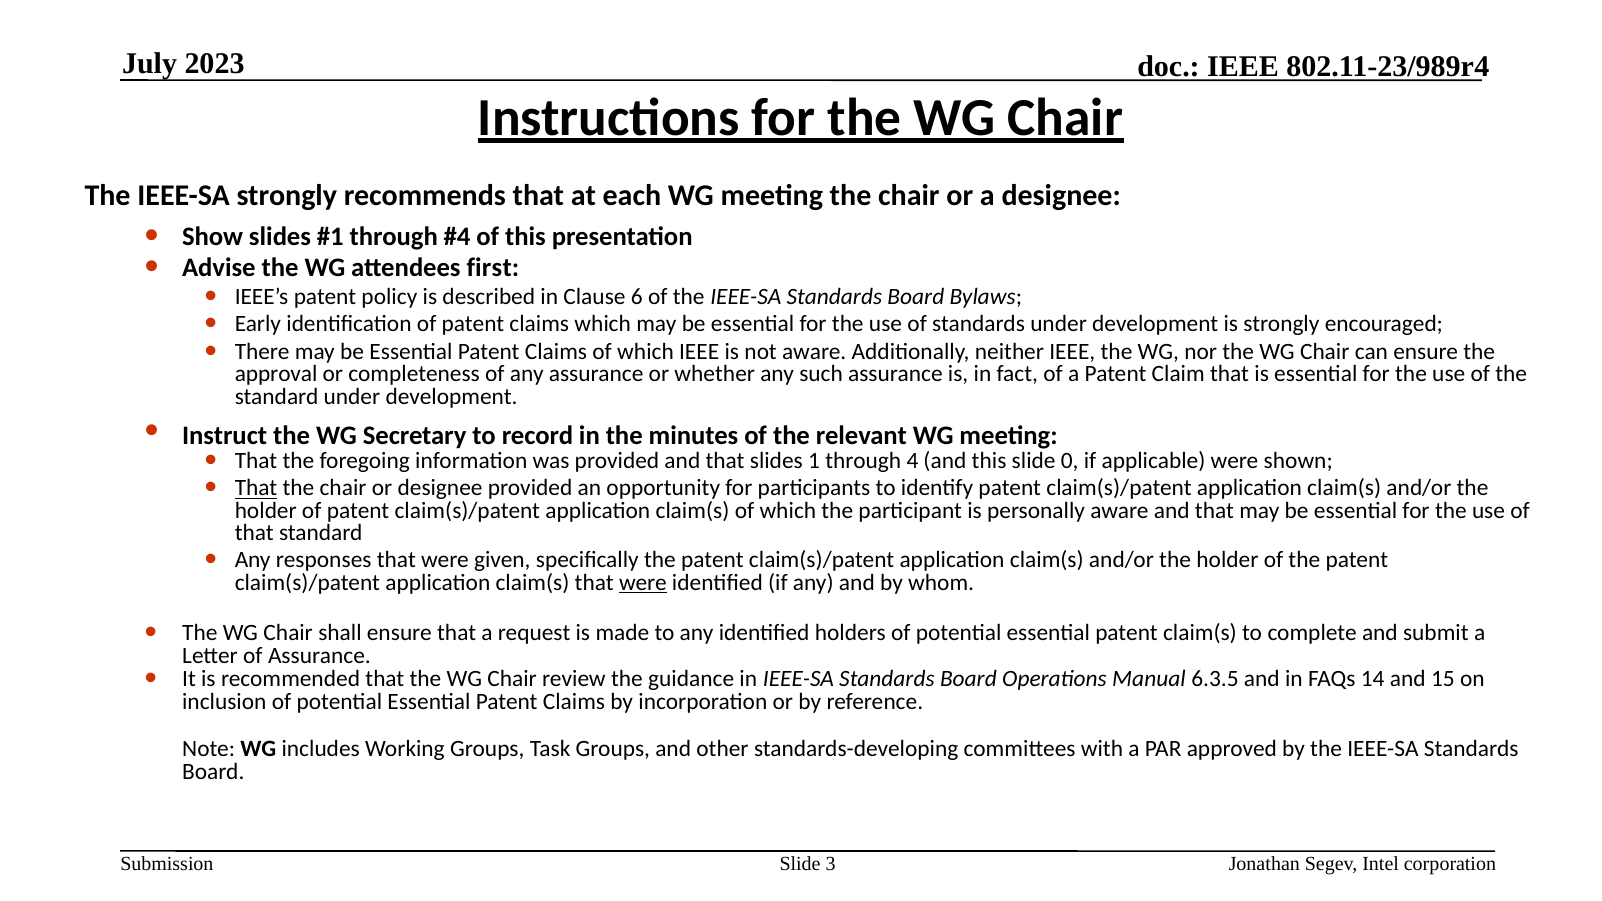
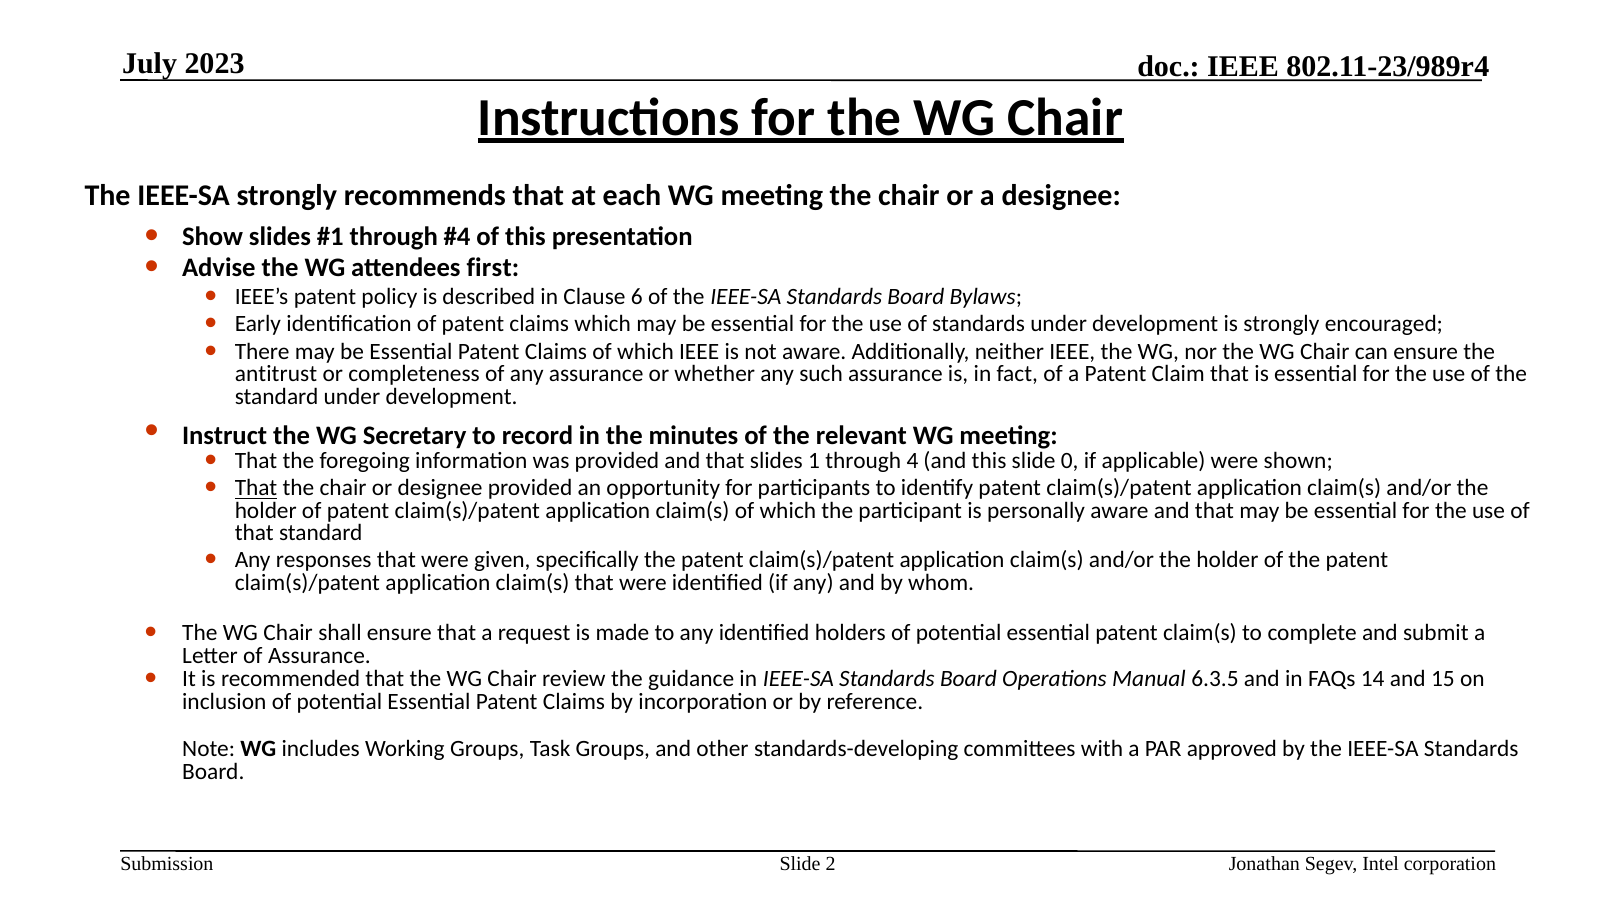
approval: approval -> antitrust
were at (643, 583) underline: present -> none
3: 3 -> 2
